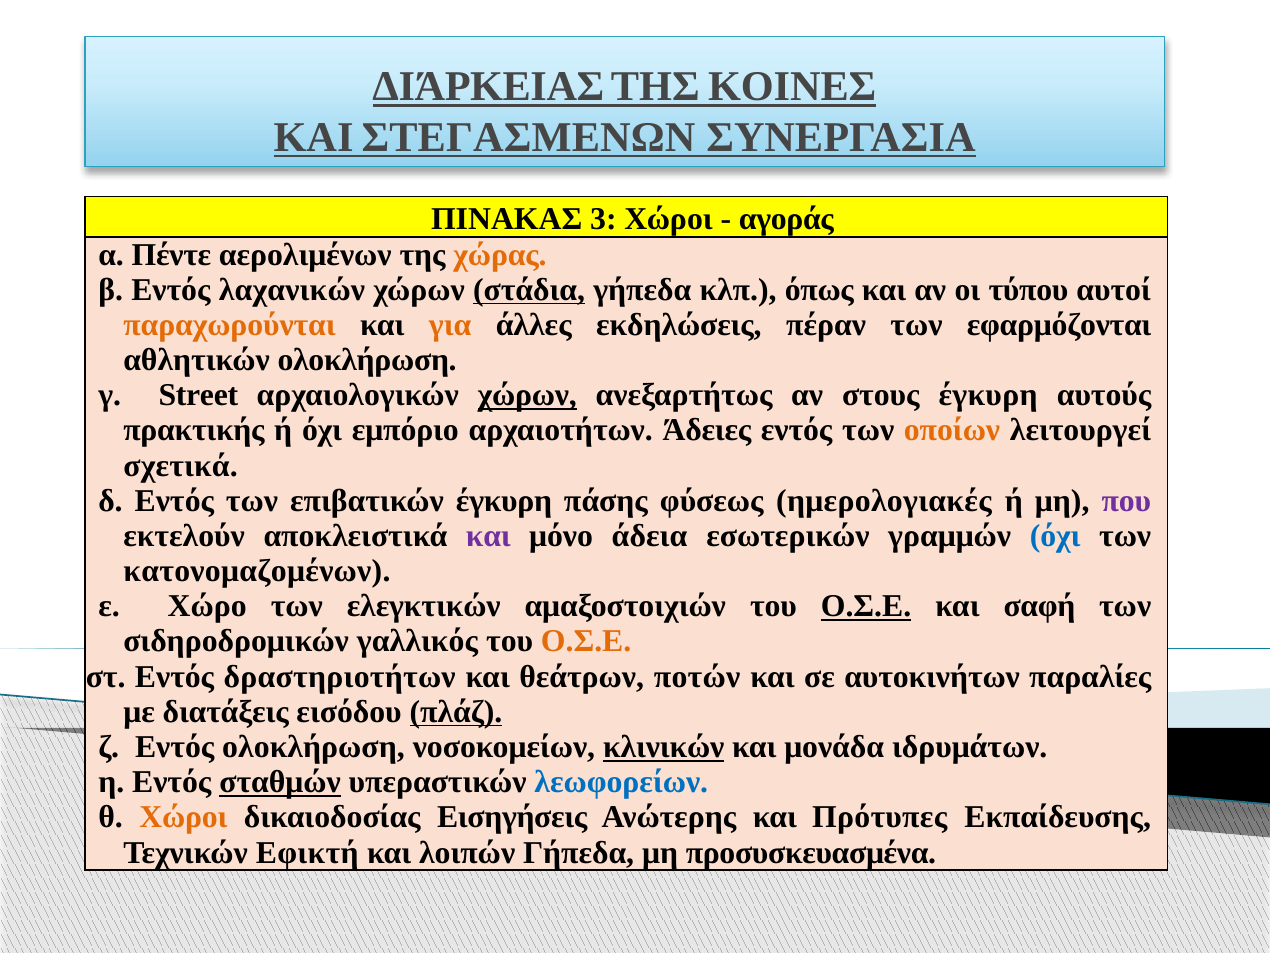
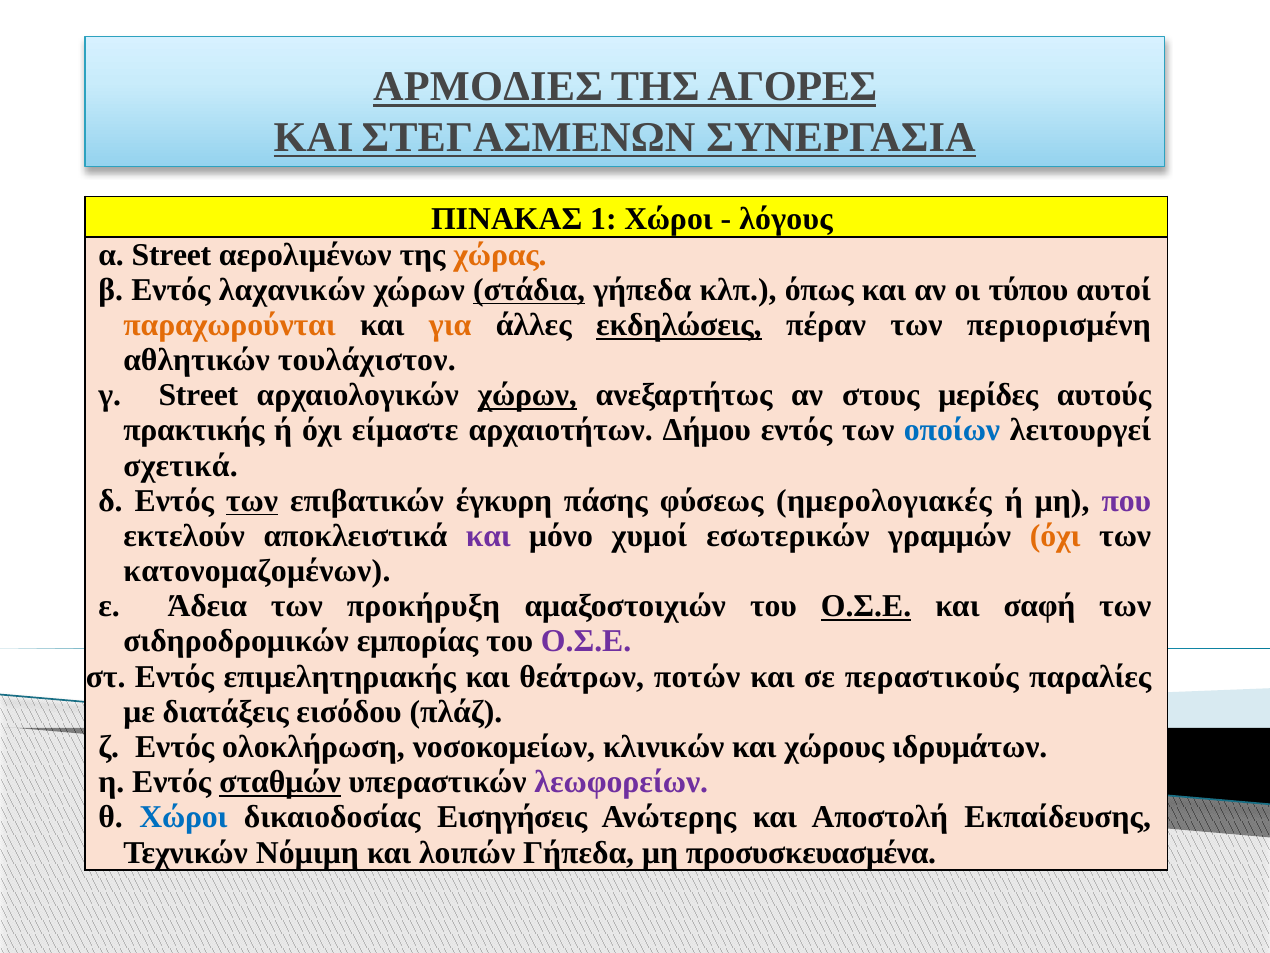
ΔΙΆΡΚΕΙΑΣ: ΔΙΆΡΚΕΙΑΣ -> ΑΡΜΟΔΙΕΣ
ΚΟΙΝΕΣ: ΚΟΙΝΕΣ -> ΑΓΟΡΕΣ
3: 3 -> 1
αγοράς: αγοράς -> λόγους
α Πέντε: Πέντε -> Street
εκδηλώσεις underline: none -> present
εφαρμόζονται: εφαρμόζονται -> περιορισμένη
αθλητικών ολοκλήρωση: ολοκλήρωση -> τουλάχιστον
στους έγκυρη: έγκυρη -> μερίδες
εμπόριο: εμπόριο -> είμαστε
Άδειες: Άδειες -> Δήμου
οποίων colour: orange -> blue
των at (252, 501) underline: none -> present
άδεια: άδεια -> χυμοί
όχι at (1055, 536) colour: blue -> orange
Χώρο: Χώρο -> Άδεια
ελεγκτικών: ελεγκτικών -> προκήρυξη
γαλλικός: γαλλικός -> εμπορίας
Ο.Σ.Ε at (586, 641) colour: orange -> purple
δραστηριοτήτων: δραστηριοτήτων -> επιμελητηριακής
αυτοκινήτων: αυτοκινήτων -> περαστικούς
πλάζ underline: present -> none
κλινικών underline: present -> none
μονάδα: μονάδα -> χώρους
λεωφορείων colour: blue -> purple
Χώροι at (183, 817) colour: orange -> blue
Πρότυπες: Πρότυπες -> Αποστολή
Εφικτή: Εφικτή -> Νόμιμη
